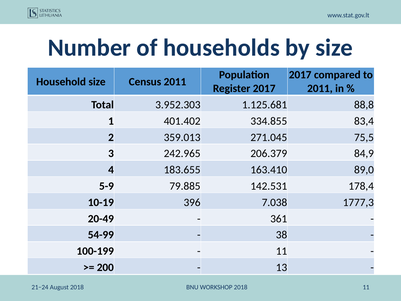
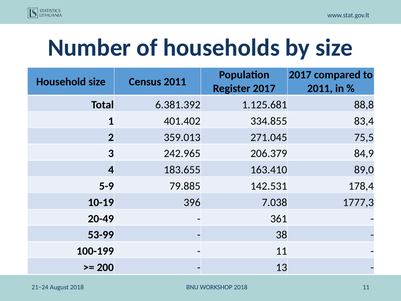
3.952.303: 3.952.303 -> 6.381.392
54-99: 54-99 -> 53-99
